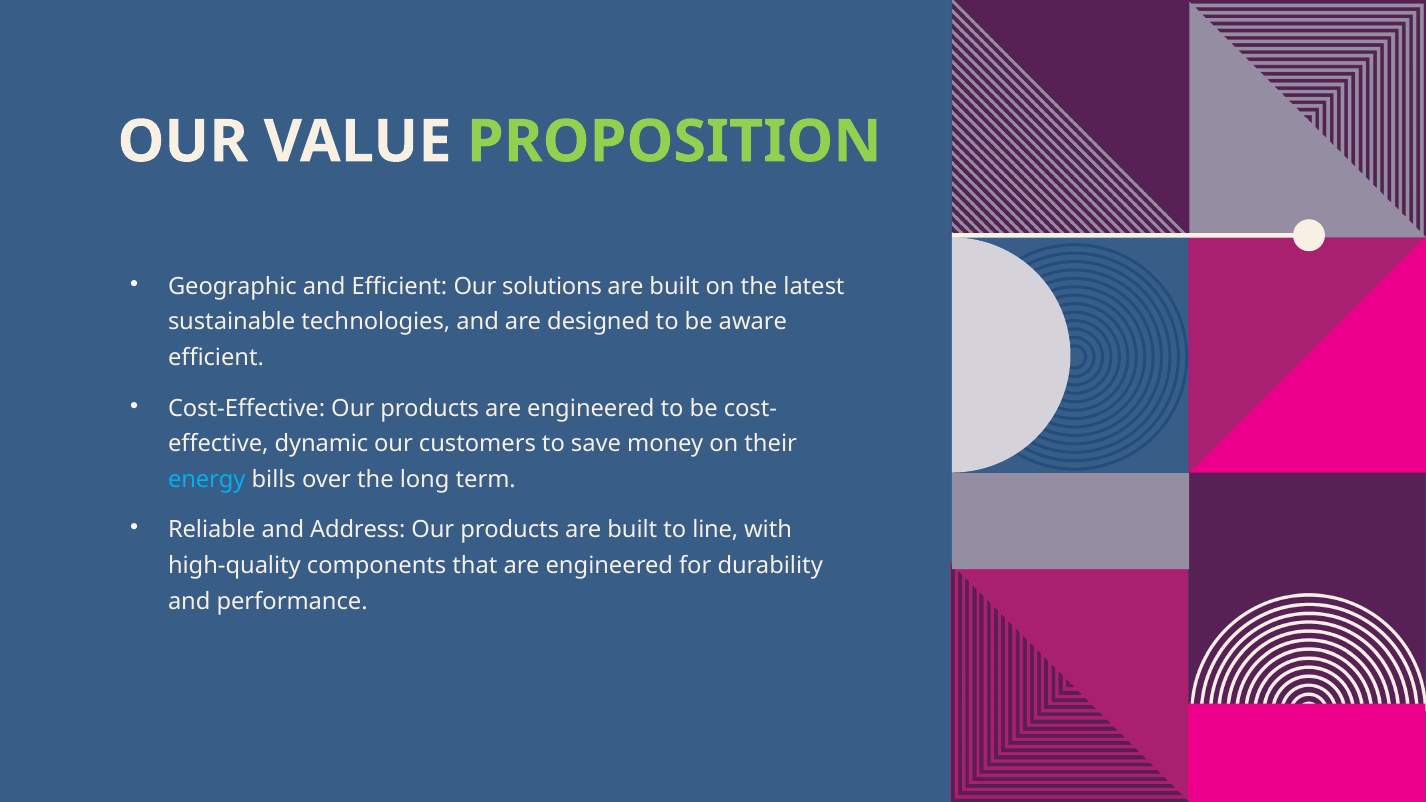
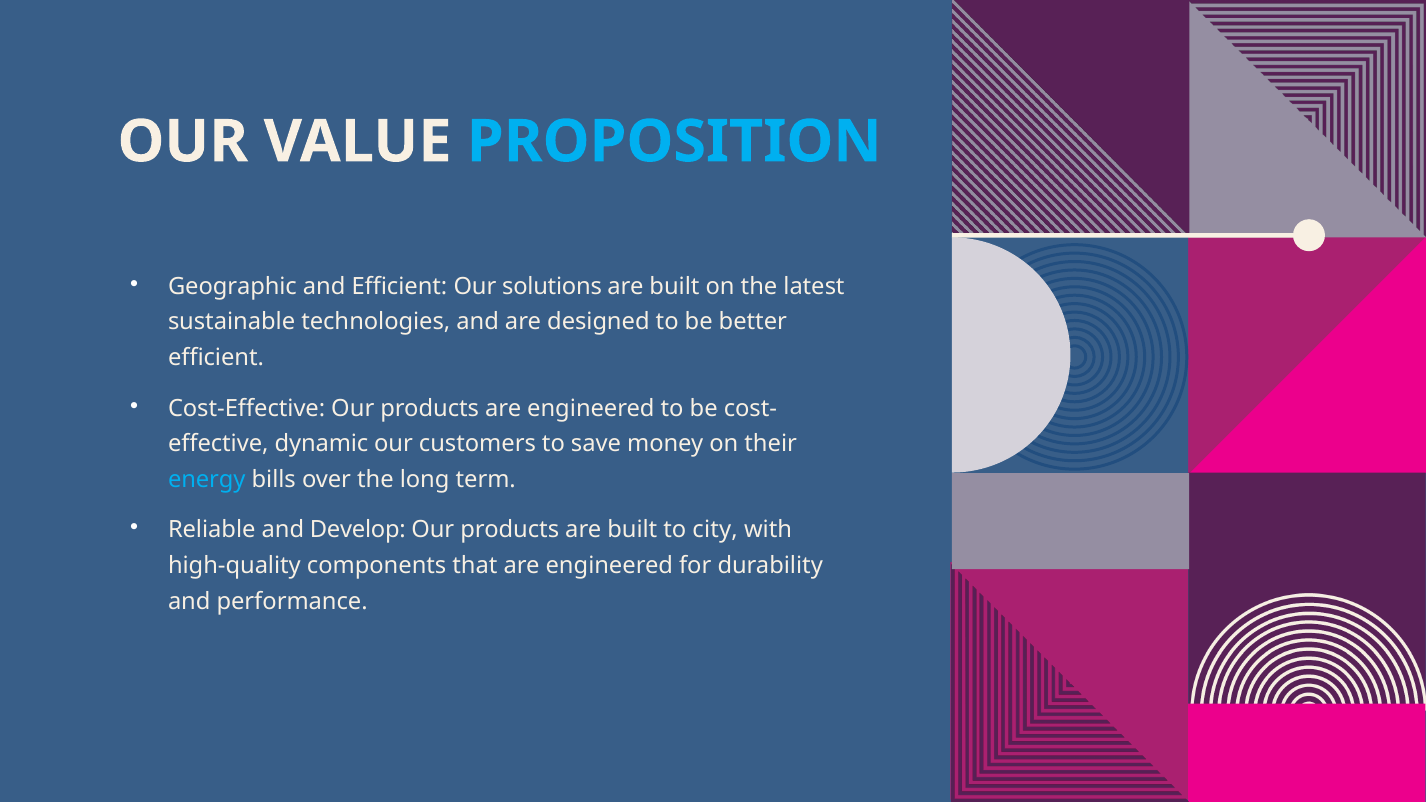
PROPOSITION colour: light green -> light blue
aware: aware -> better
Address: Address -> Develop
line: line -> city
